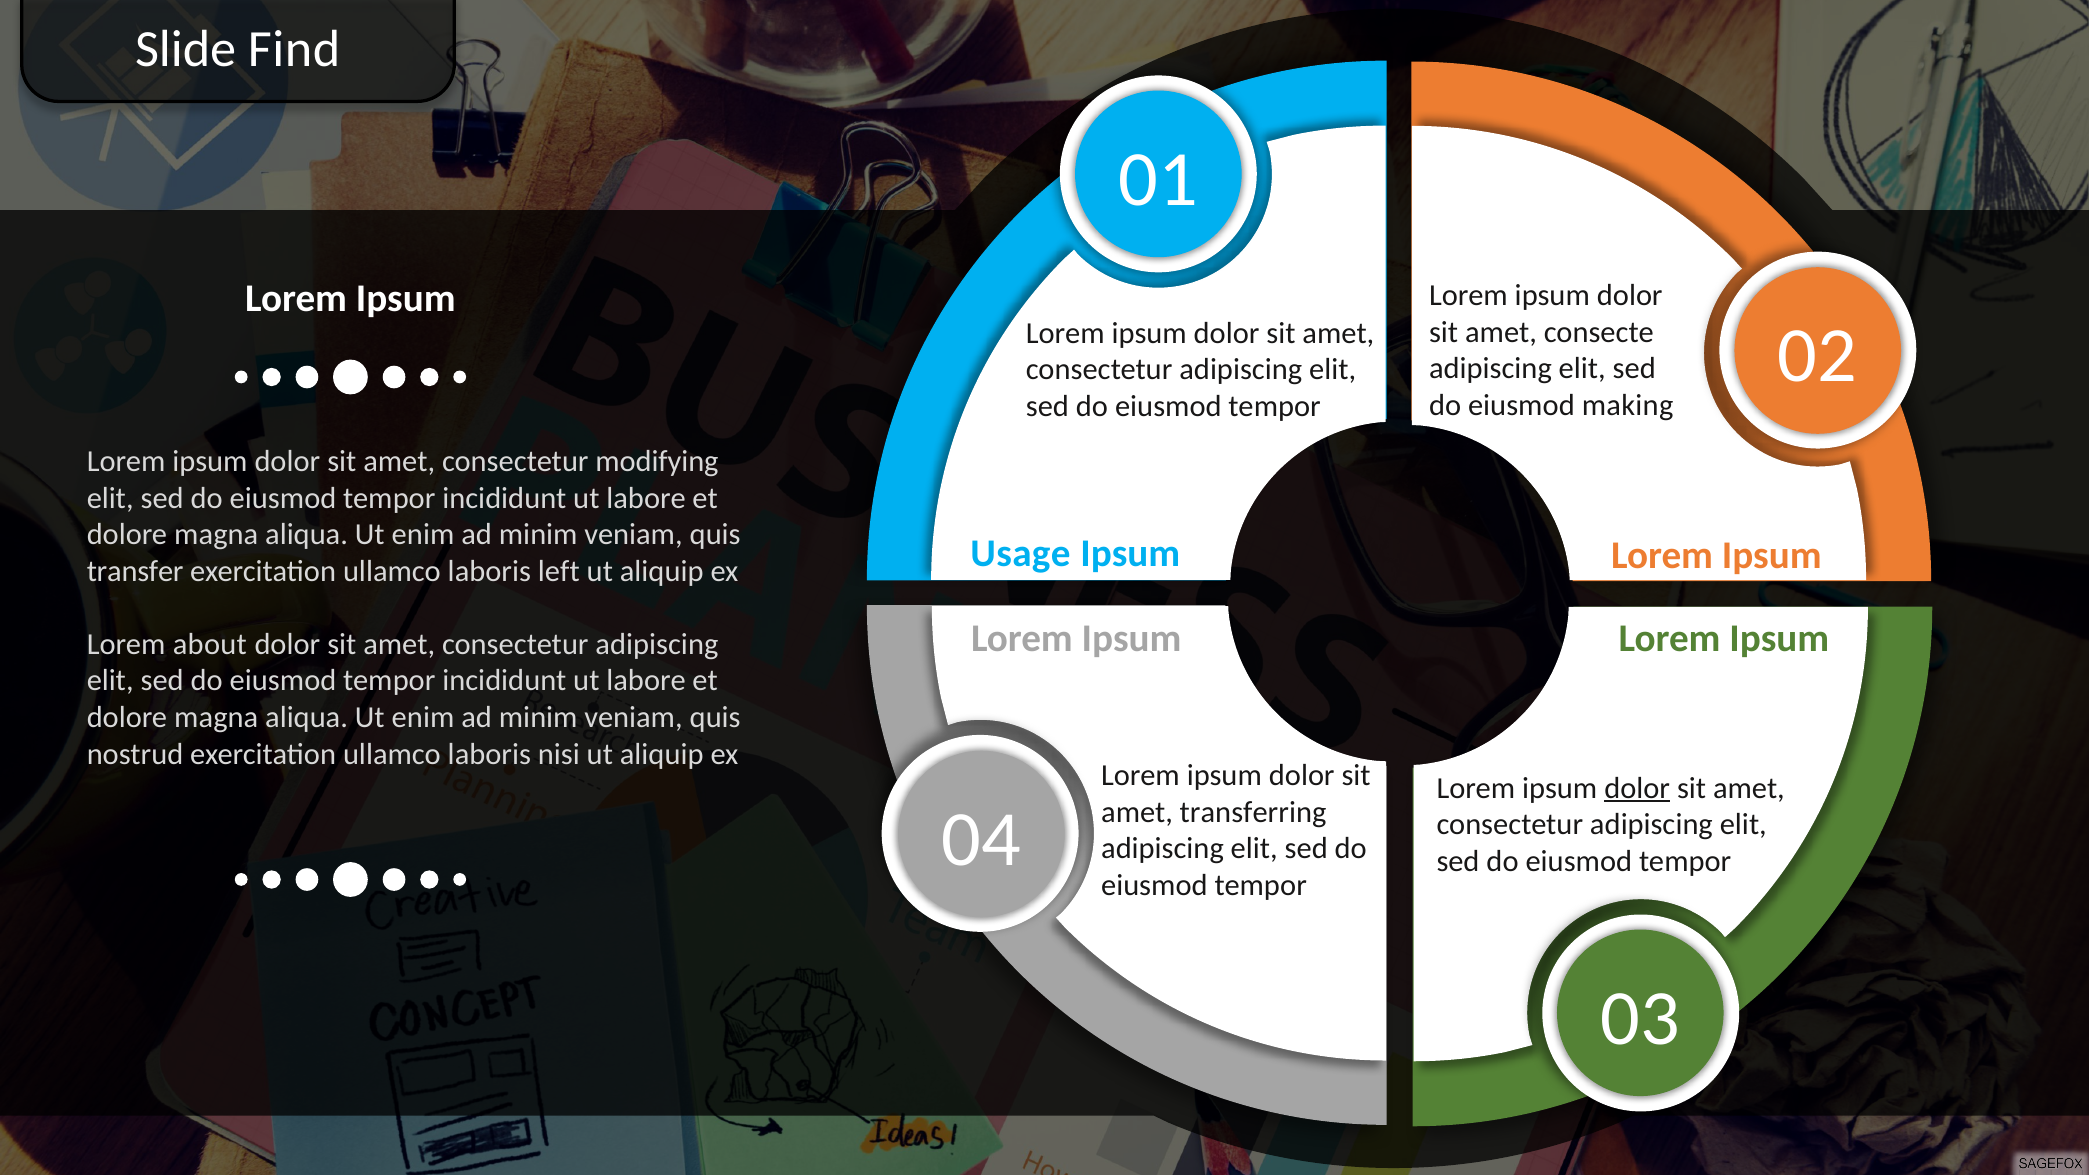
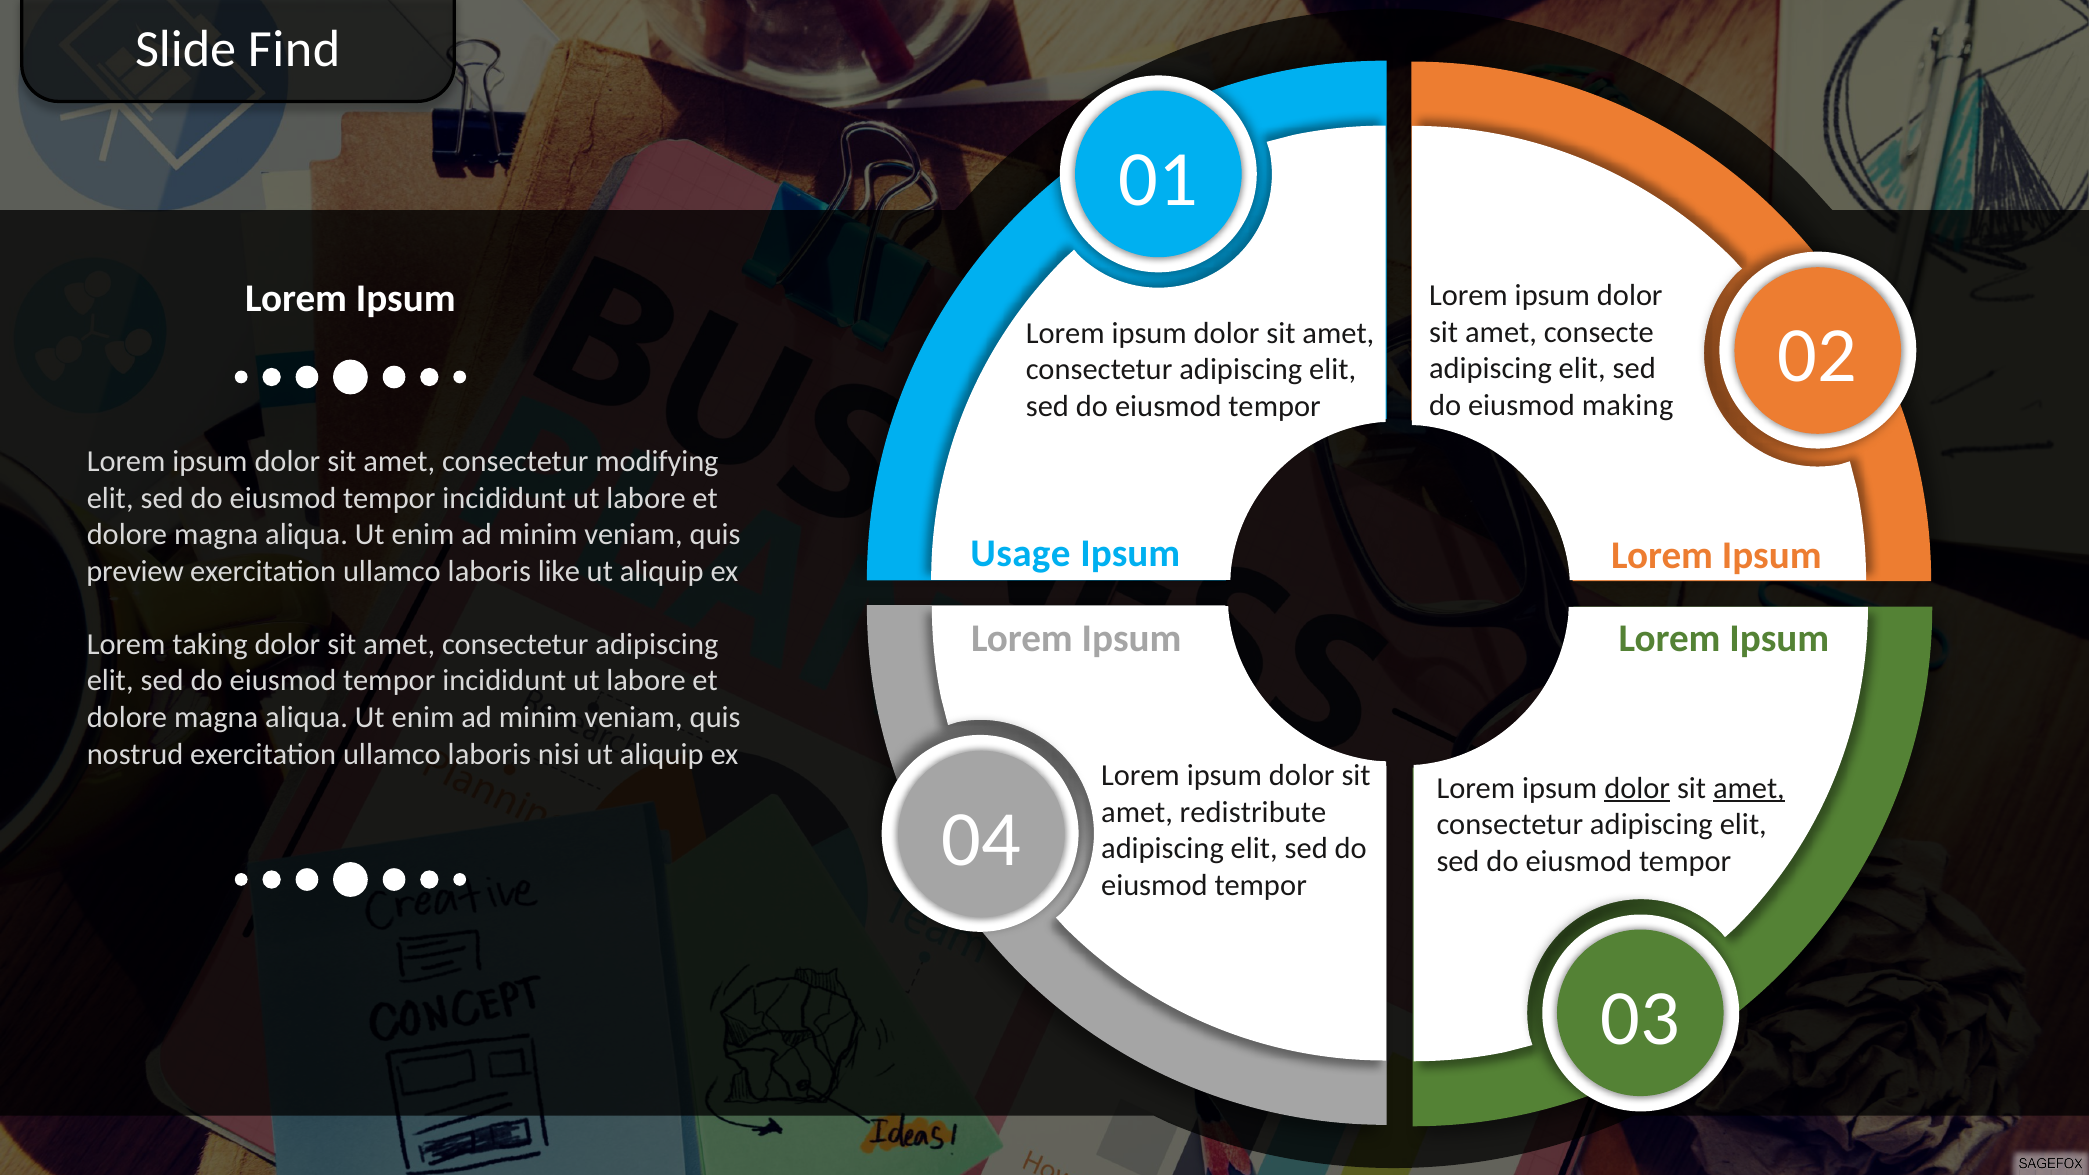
transfer: transfer -> preview
left: left -> like
about: about -> taking
amet at (1749, 788) underline: none -> present
transferring: transferring -> redistribute
